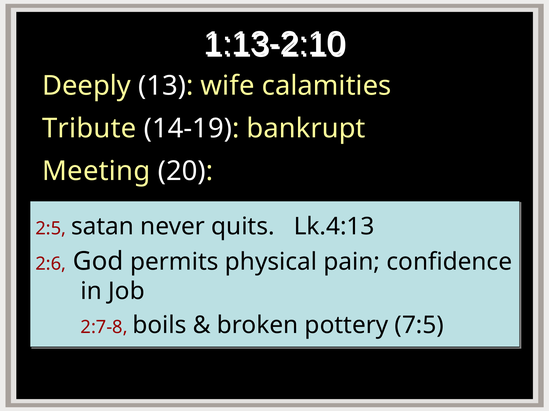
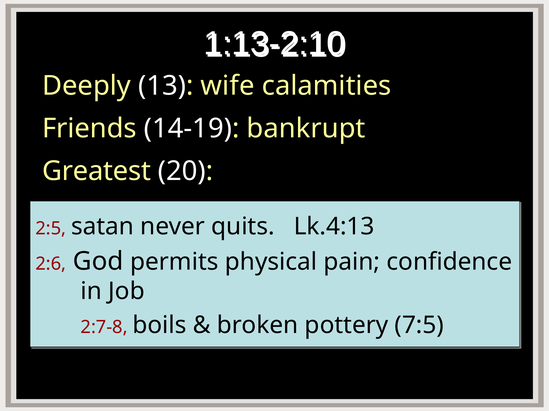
Tribute: Tribute -> Friends
Meeting: Meeting -> Greatest
